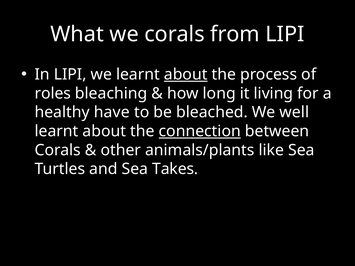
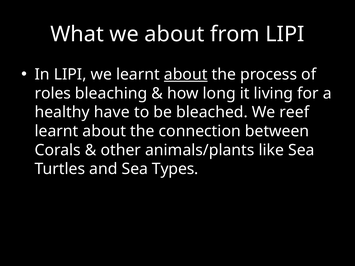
we corals: corals -> about
well: well -> reef
connection underline: present -> none
Takes: Takes -> Types
